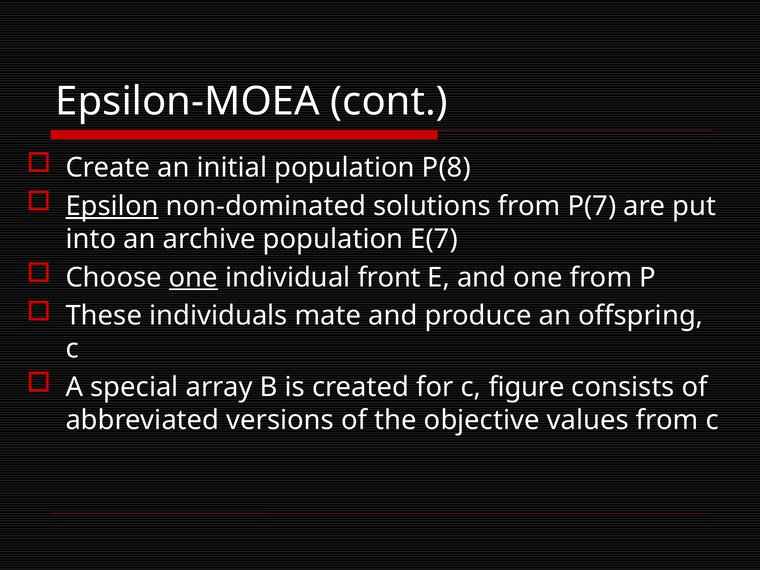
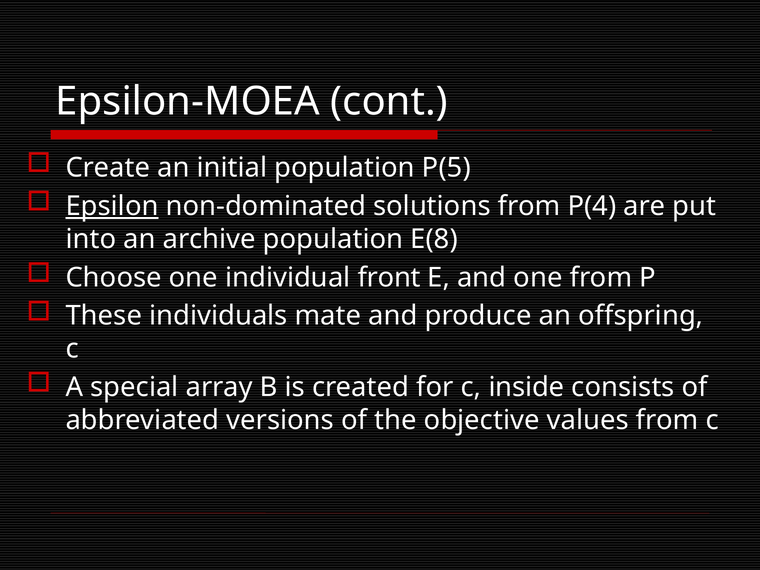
P(8: P(8 -> P(5
P(7: P(7 -> P(4
E(7: E(7 -> E(8
one at (193, 278) underline: present -> none
figure: figure -> inside
